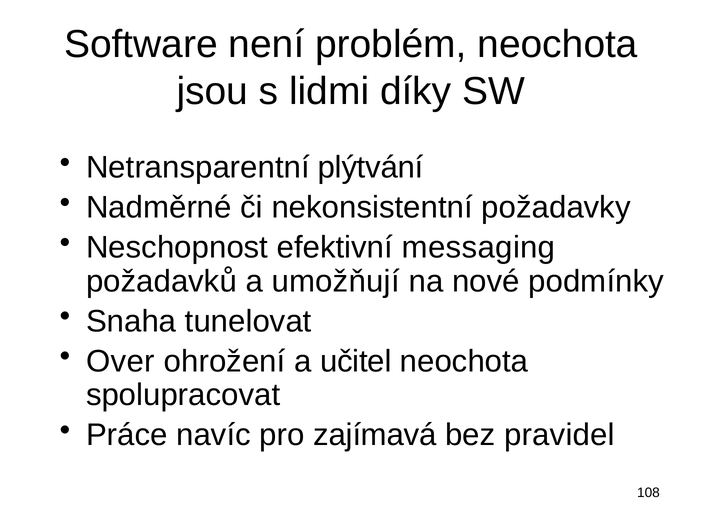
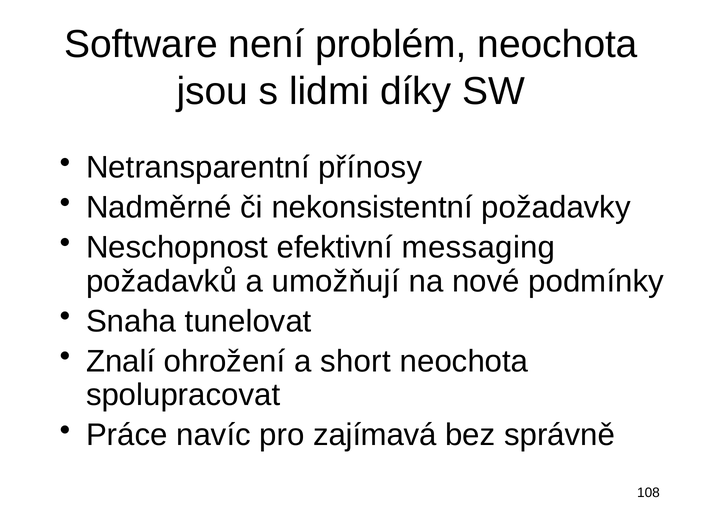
plýtvání: plýtvání -> přínosy
Over: Over -> Znalí
učitel: učitel -> short
pravidel: pravidel -> správně
